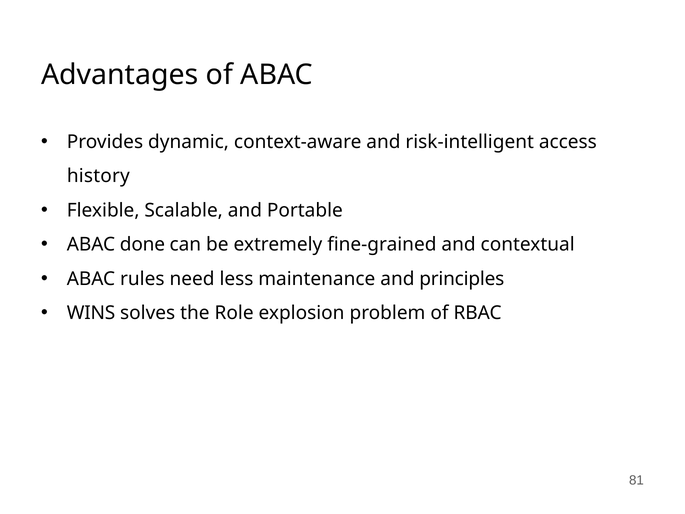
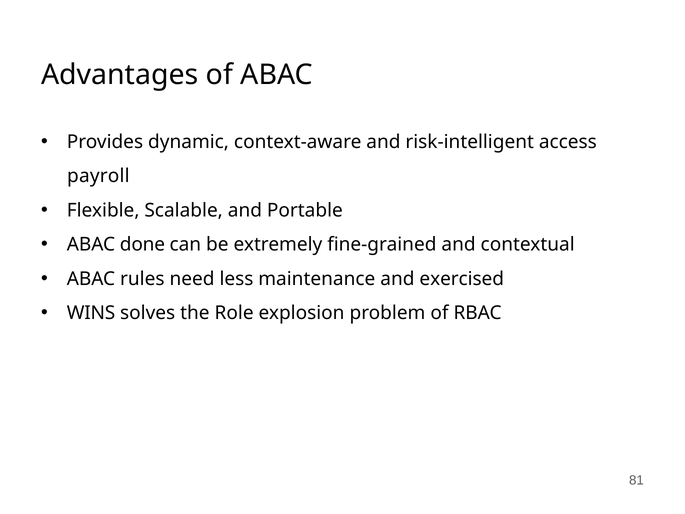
history: history -> payroll
principles: principles -> exercised
